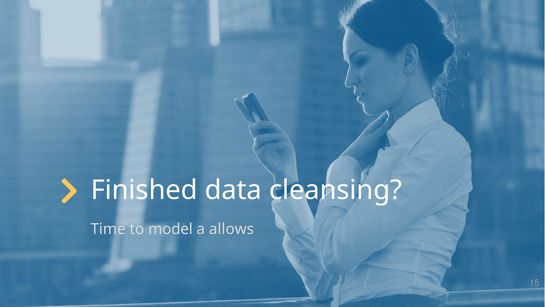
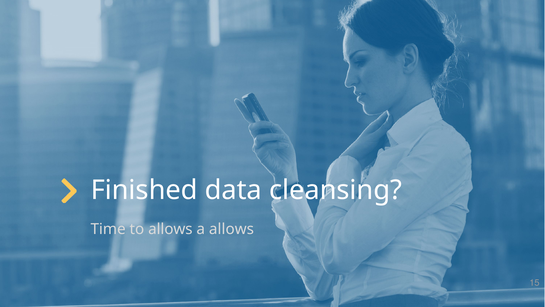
to model: model -> allows
